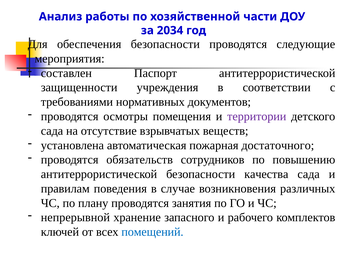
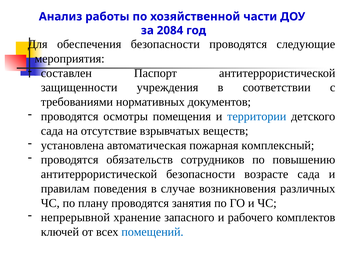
2034: 2034 -> 2084
территории colour: purple -> blue
достаточного: достаточного -> комплексный
качества: качества -> возрасте
